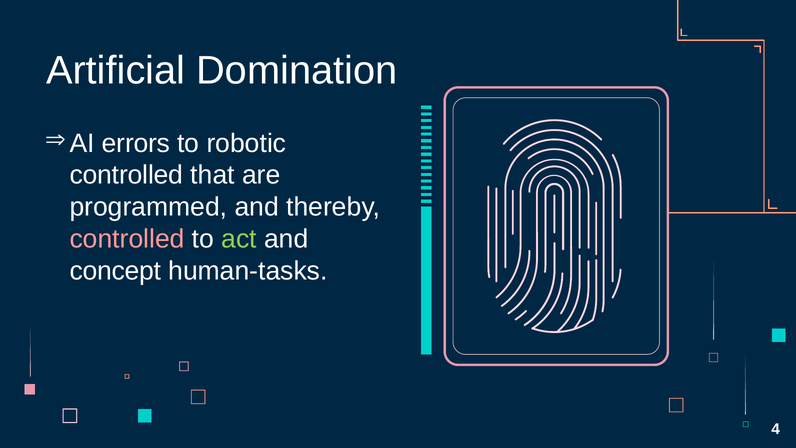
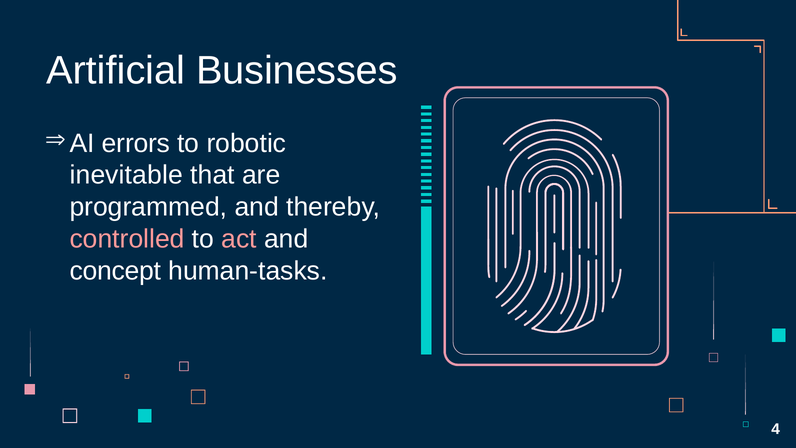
Domination: Domination -> Businesses
controlled at (126, 175): controlled -> inevitable
act colour: light green -> pink
